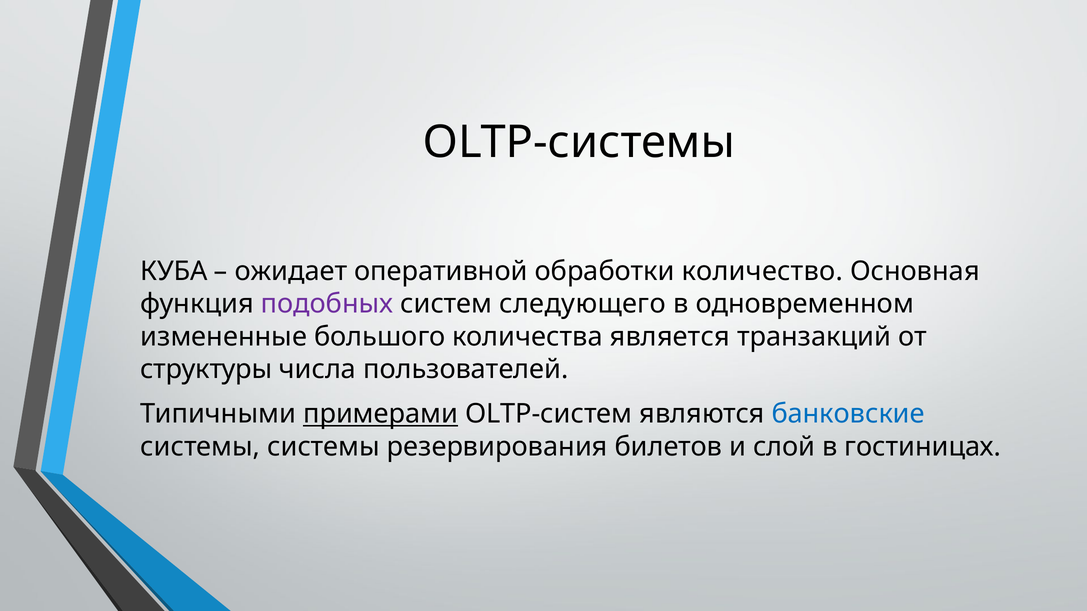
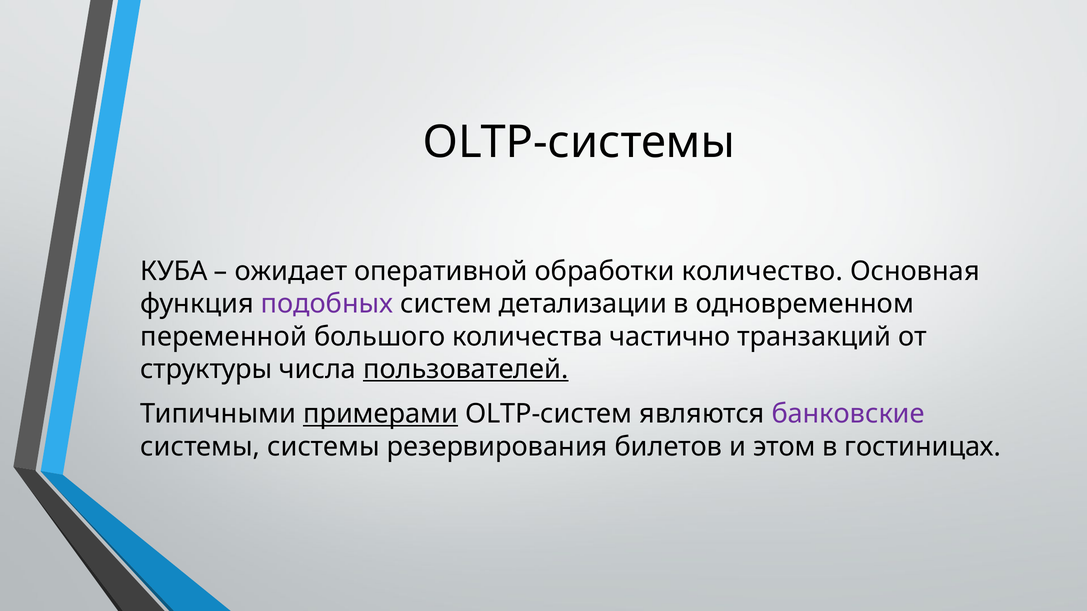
следующего: следующего -> детализации
измененные: измененные -> переменной
является: является -> частично
пользователей underline: none -> present
банковские colour: blue -> purple
слой: слой -> этом
